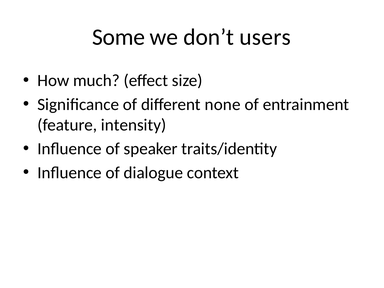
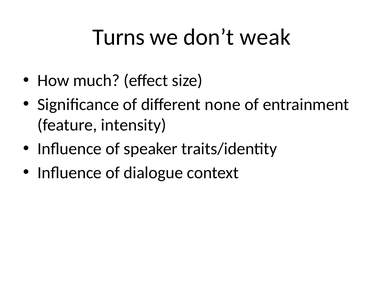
Some: Some -> Turns
users: users -> weak
